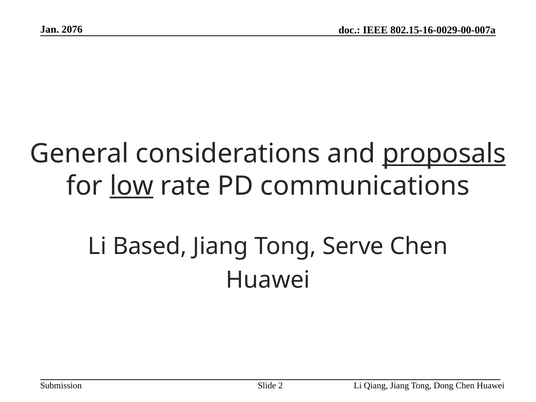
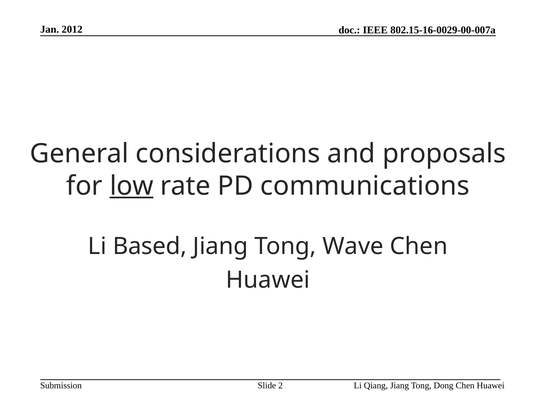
2076: 2076 -> 2012
proposals underline: present -> none
Serve: Serve -> Wave
